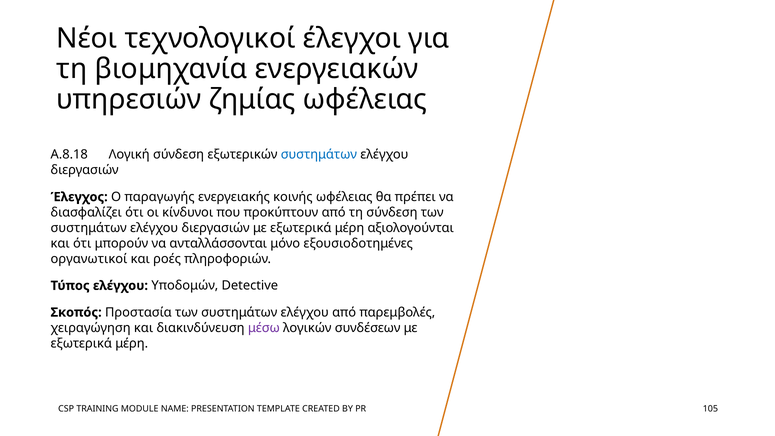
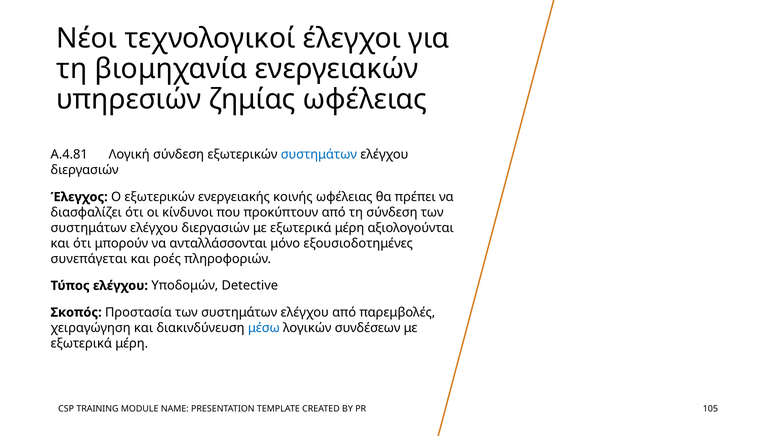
A.8.18: A.8.18 -> A.4.81
Ο παραγωγής: παραγωγής -> εξωτερικών
οργανωτικοί: οργανωτικοί -> συνεπάγεται
μέσω colour: purple -> blue
